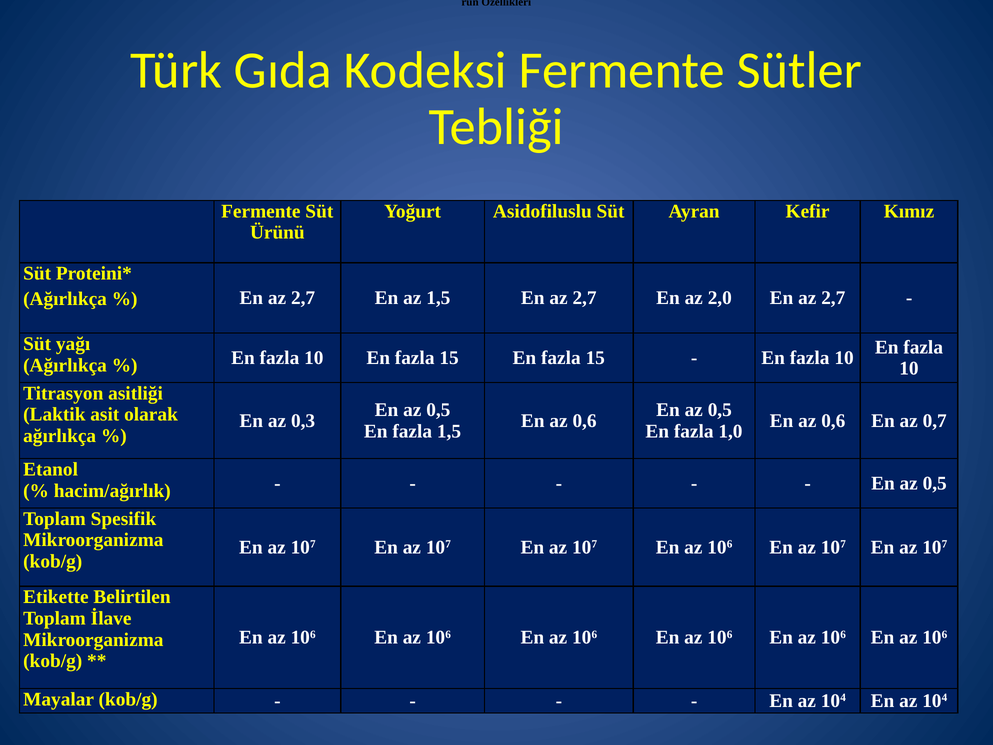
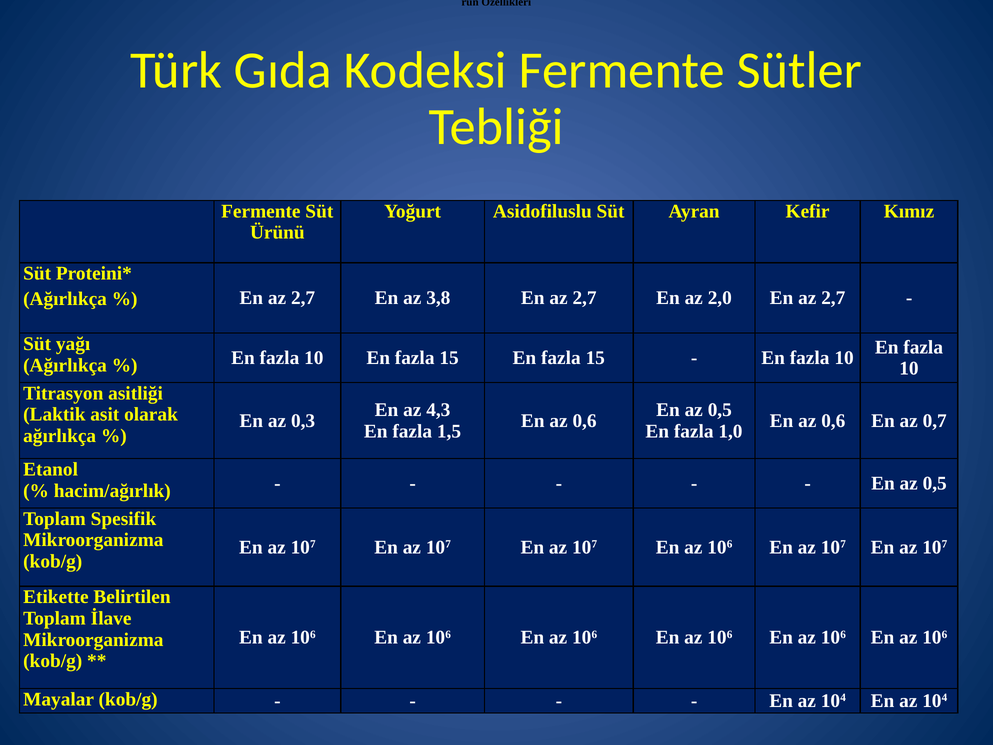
az 1,5: 1,5 -> 3,8
0,5 at (438, 410): 0,5 -> 4,3
